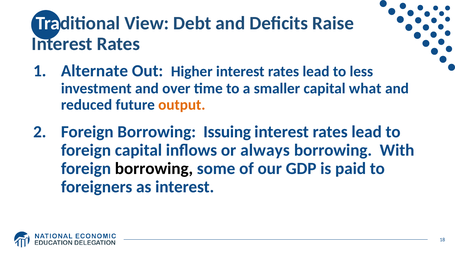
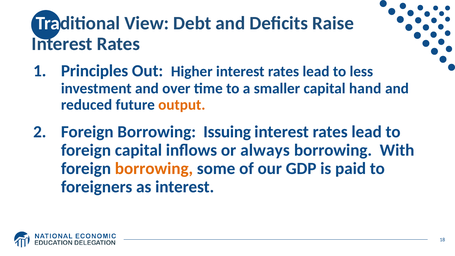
Alternate: Alternate -> Principles
what: what -> hand
borrowing at (154, 169) colour: black -> orange
